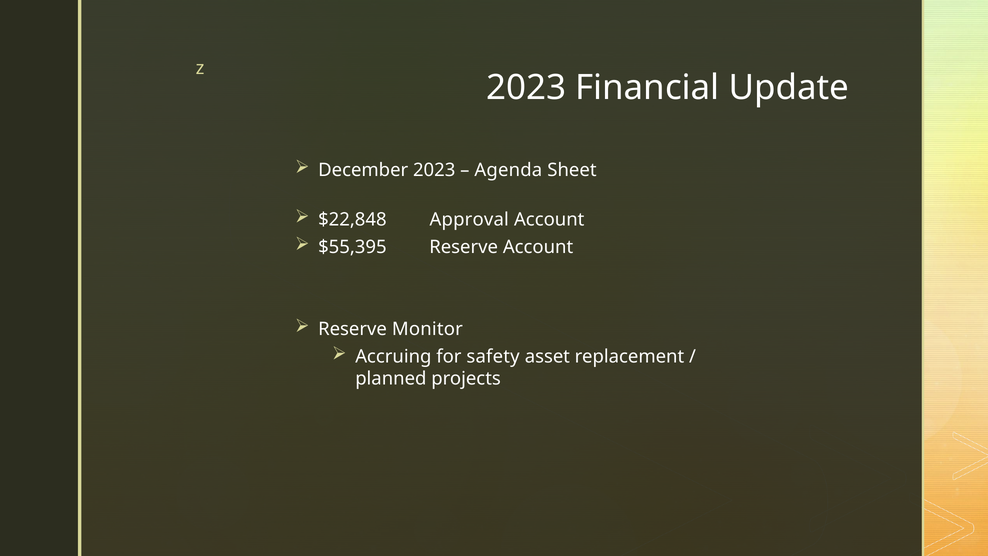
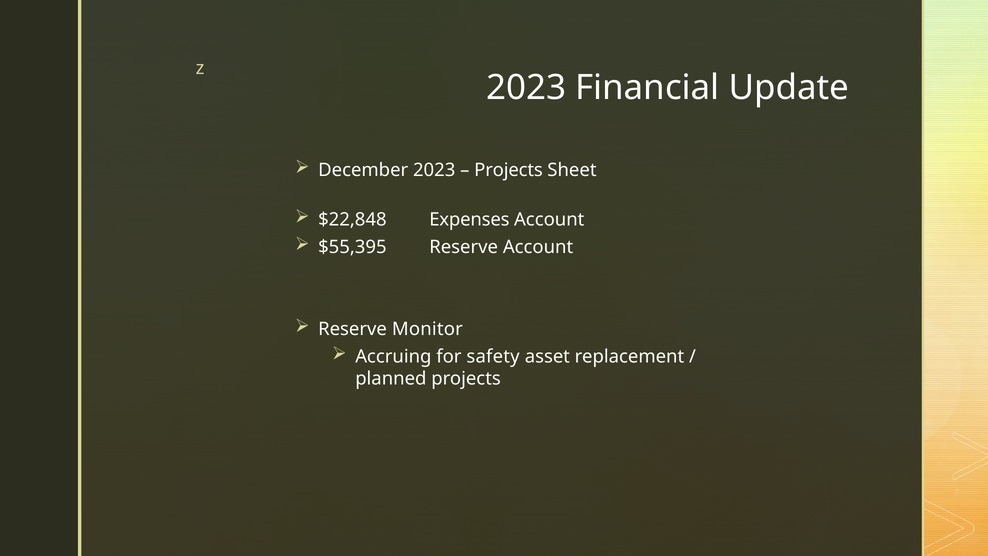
Agenda at (508, 170): Agenda -> Projects
Approval: Approval -> Expenses
